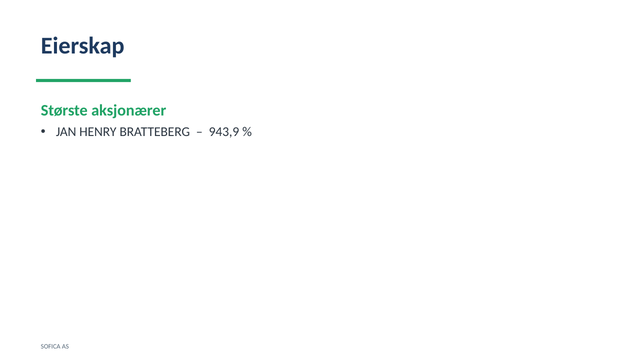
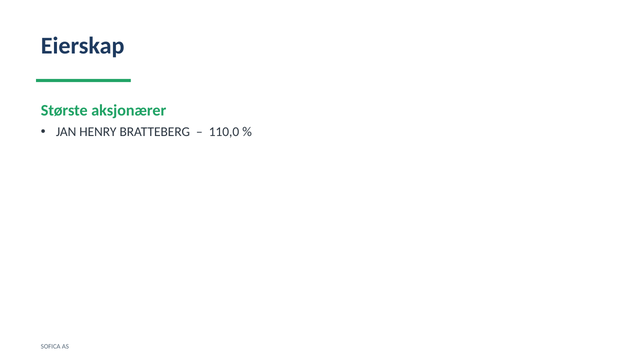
943,9: 943,9 -> 110,0
